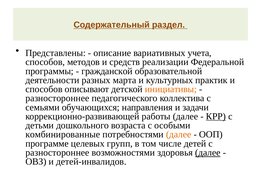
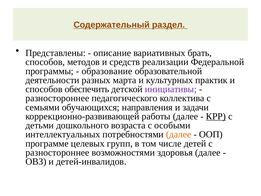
учета: учета -> брать
гражданской: гражданской -> образование
описывают: описывают -> обеспечить
инициативы colour: orange -> purple
комбинированные: комбинированные -> интеллектуальных
далее at (208, 152) underline: present -> none
